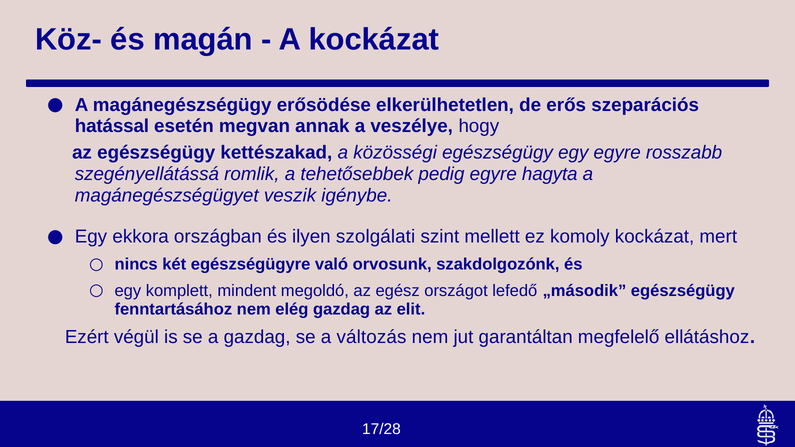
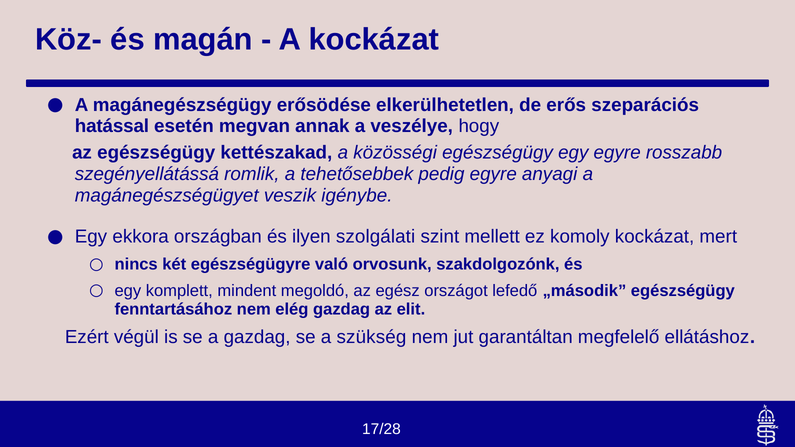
hagyta: hagyta -> anyagi
változás: változás -> szükség
